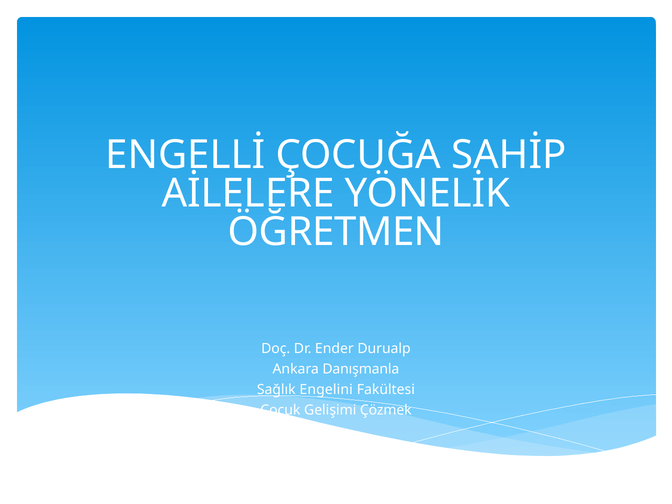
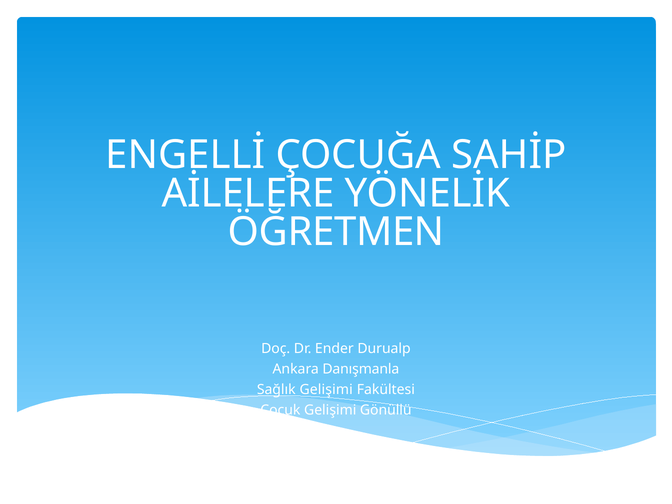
Sağlık Engelini: Engelini -> Gelişimi
Çözmek: Çözmek -> Gönüllü
